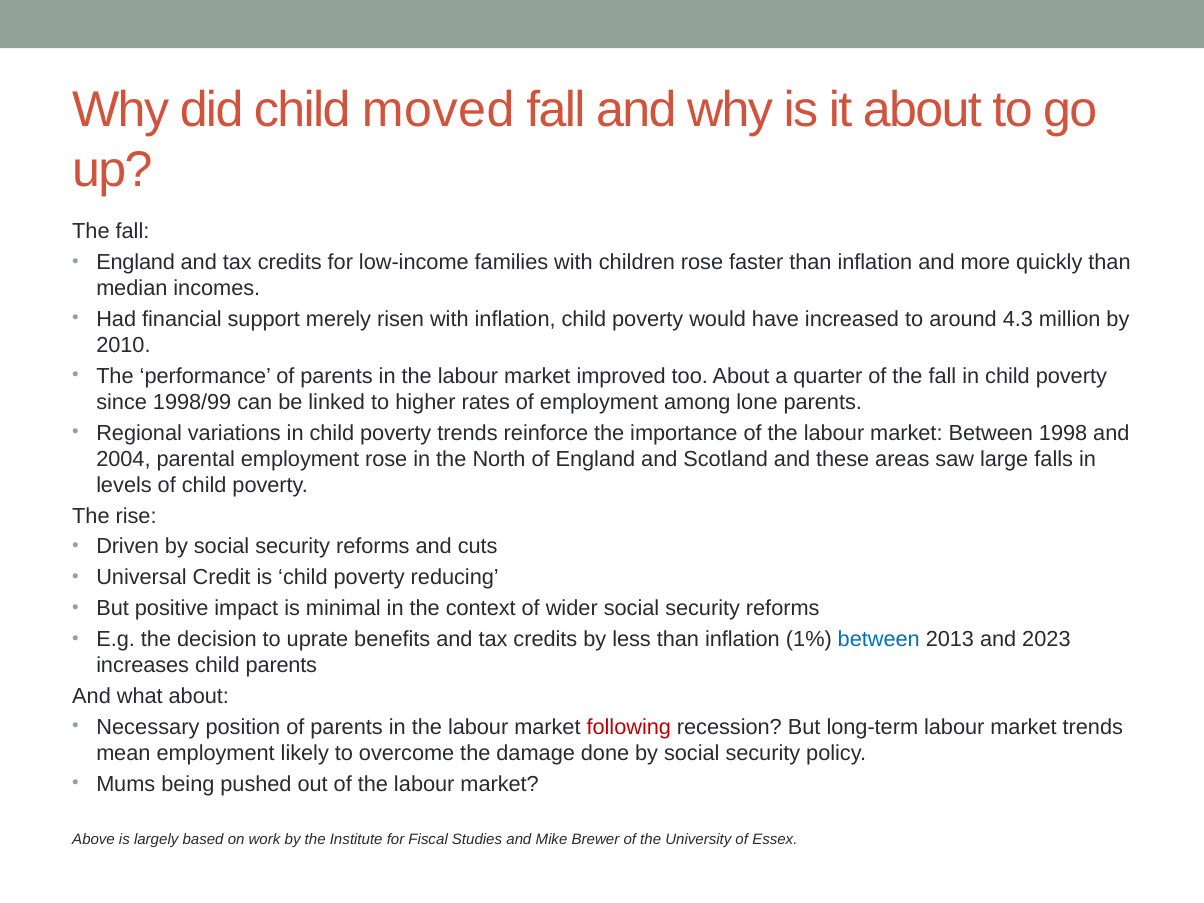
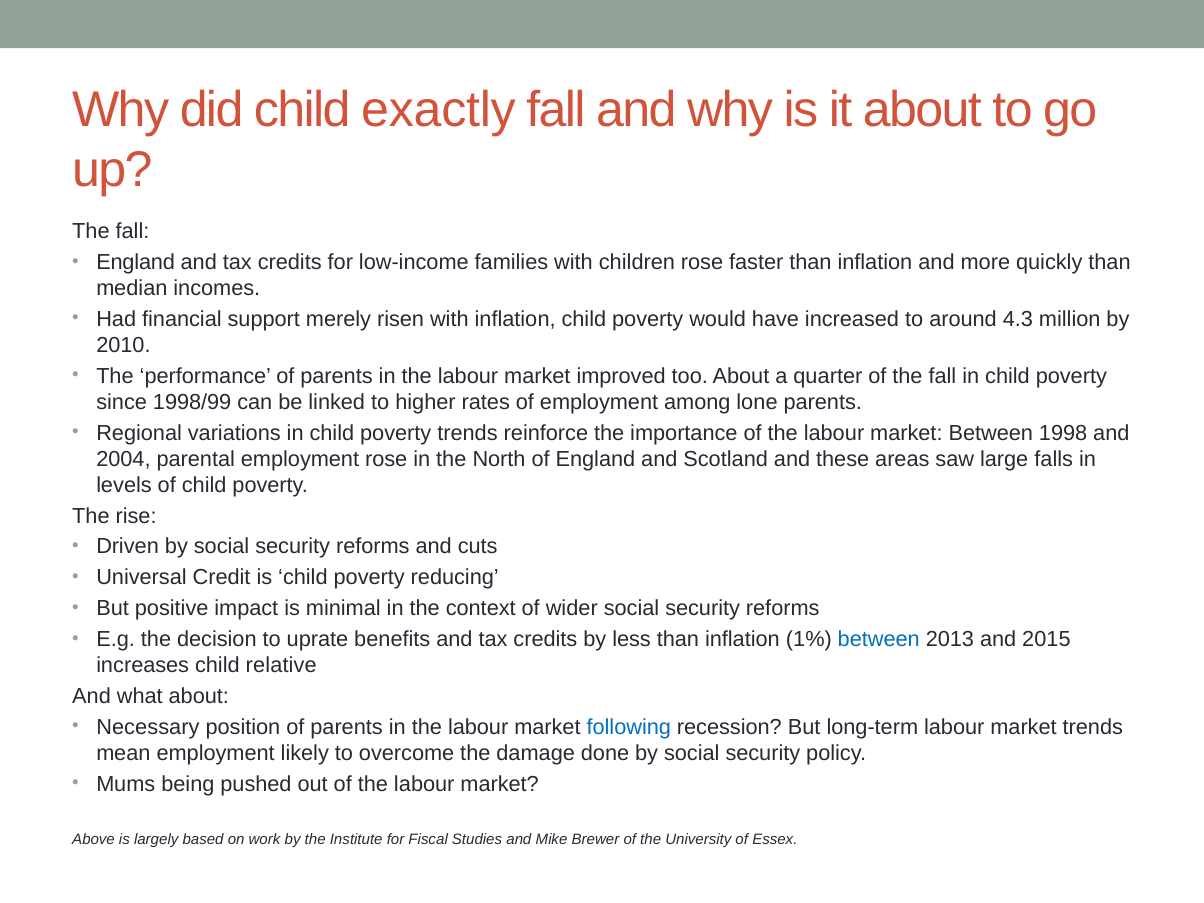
moved: moved -> exactly
2023: 2023 -> 2015
child parents: parents -> relative
following colour: red -> blue
